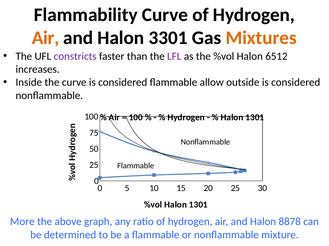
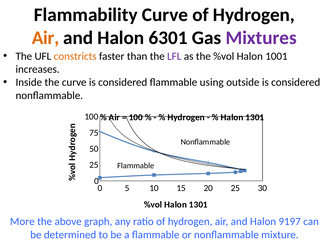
3301: 3301 -> 6301
Mixtures colour: orange -> purple
constricts colour: purple -> orange
6512: 6512 -> 1001
allow: allow -> using
8878: 8878 -> 9197
